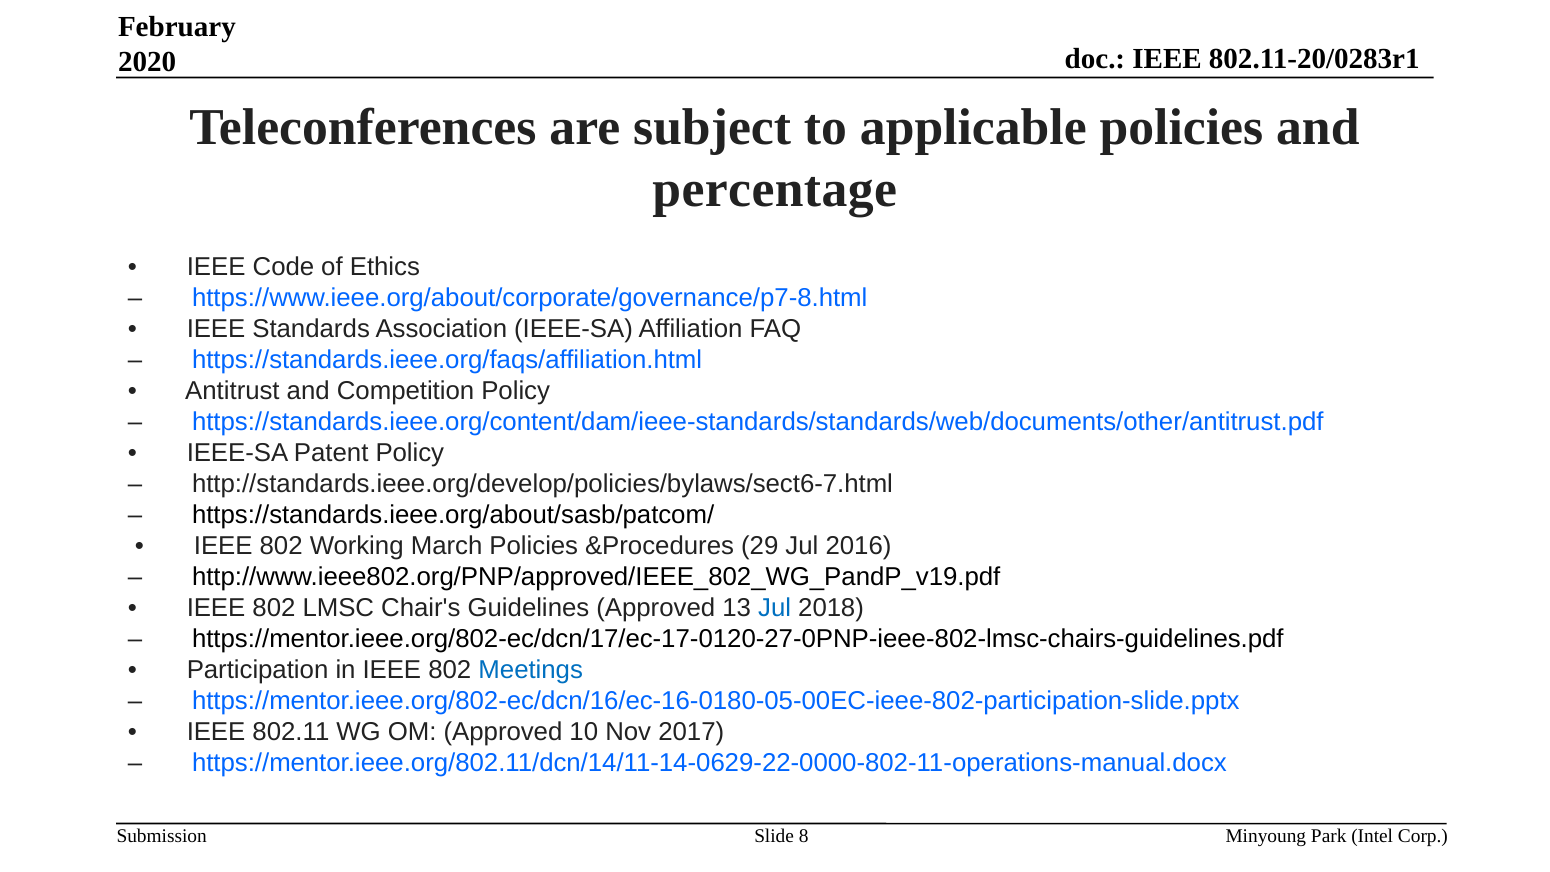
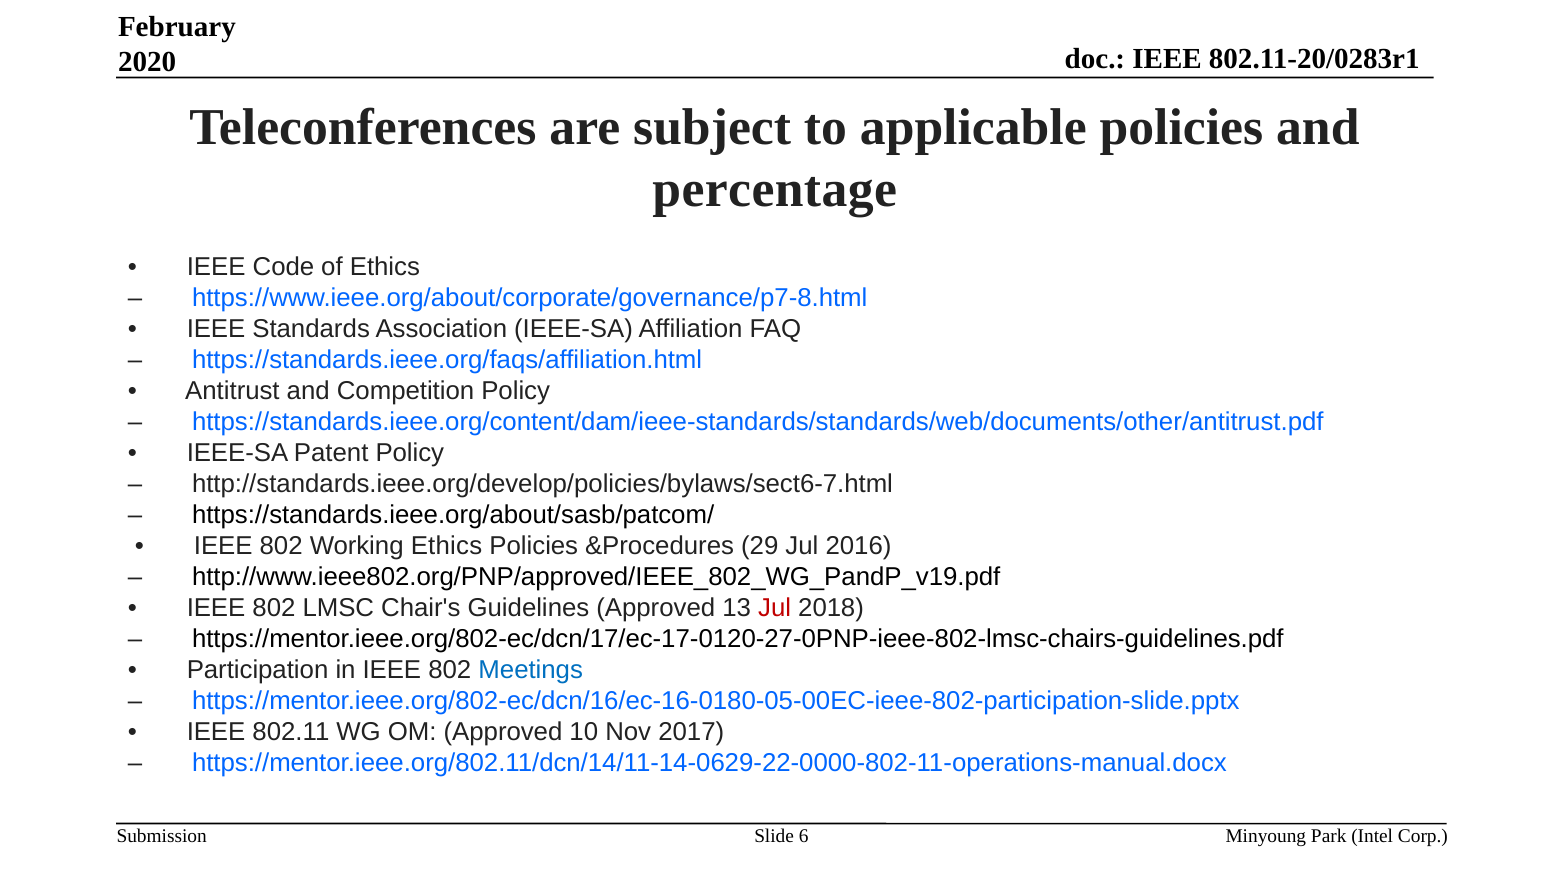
Working March: March -> Ethics
Jul at (775, 608) colour: blue -> red
8: 8 -> 6
